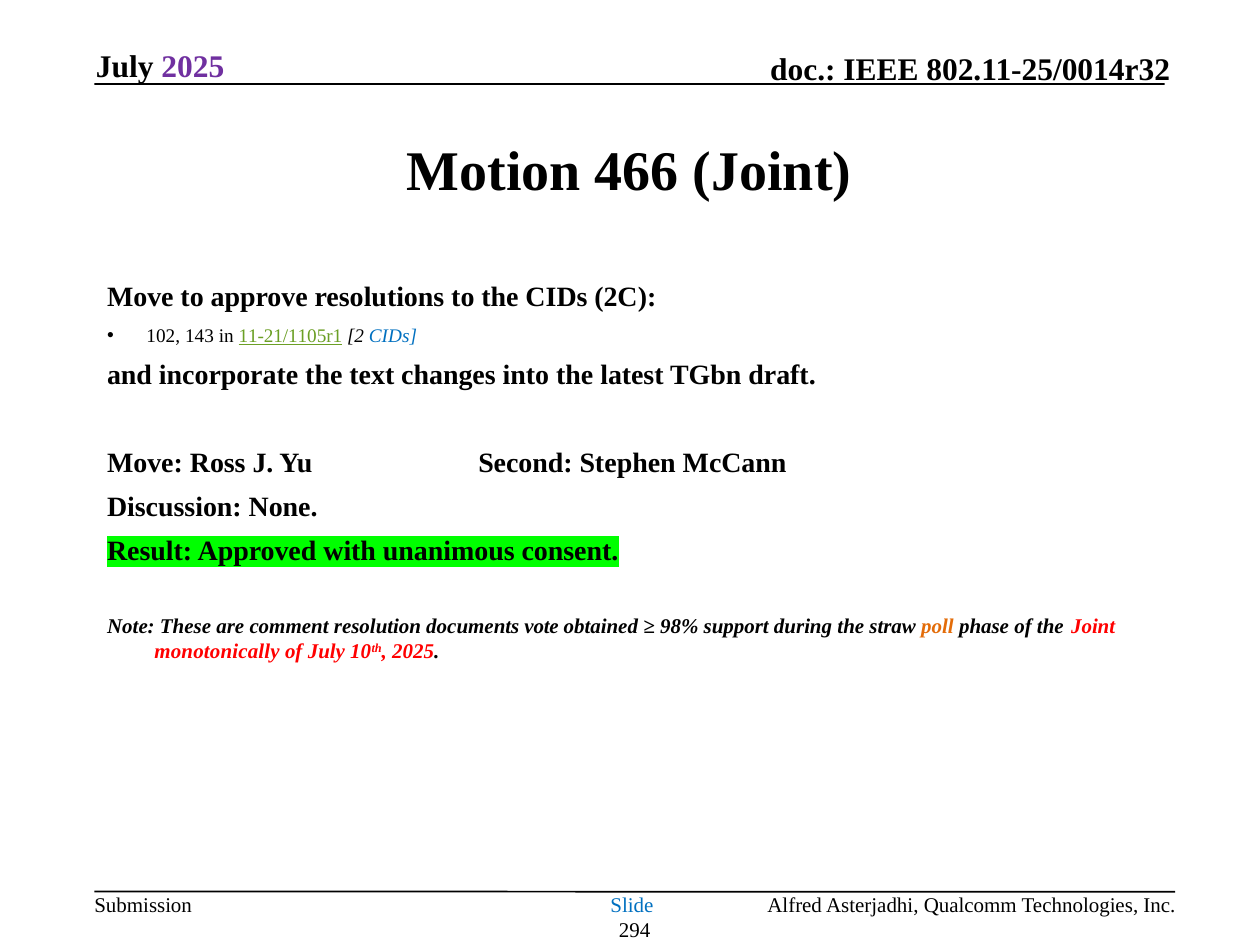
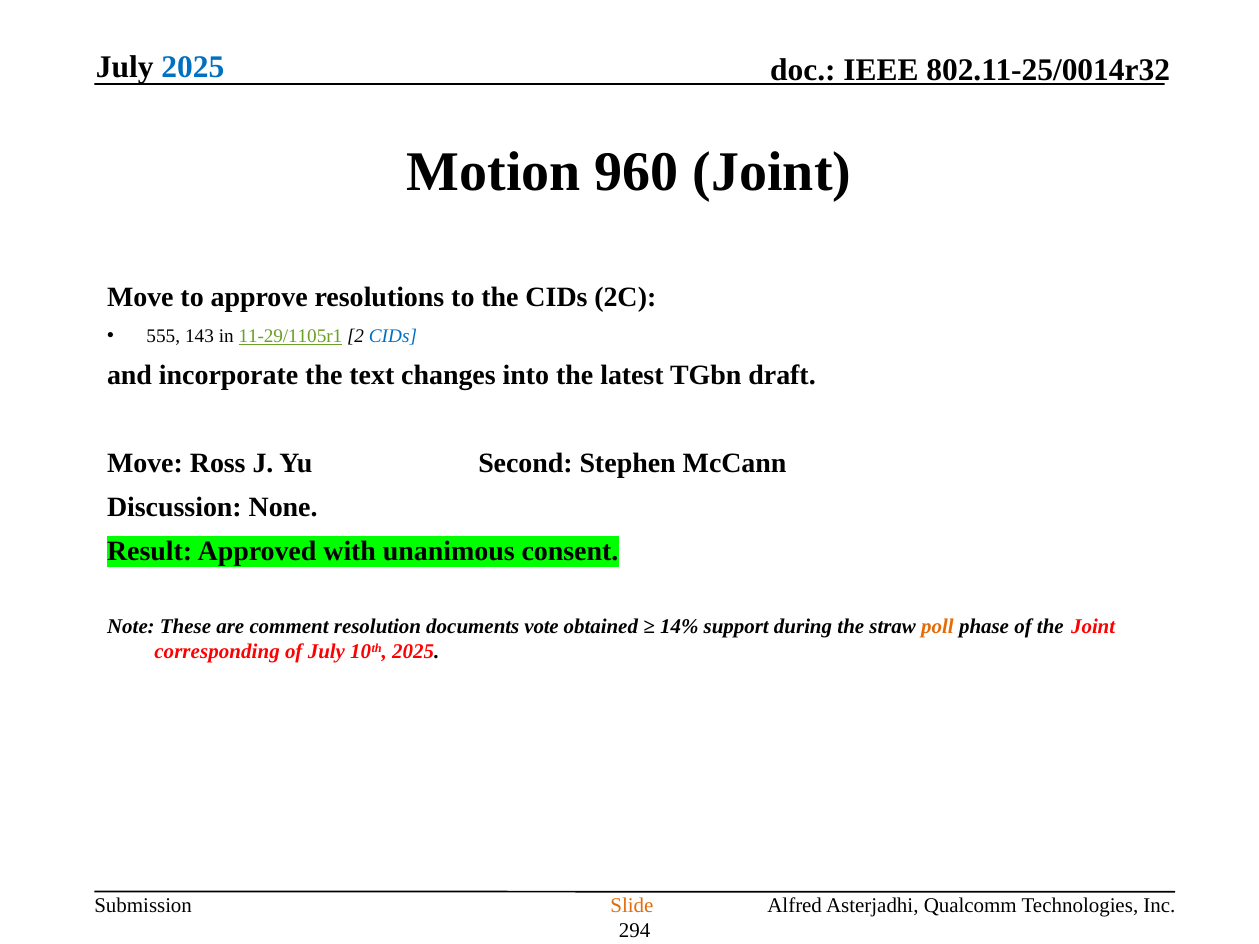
2025 at (193, 67) colour: purple -> blue
466: 466 -> 960
102: 102 -> 555
11-21/1105r1: 11-21/1105r1 -> 11-29/1105r1
98%: 98% -> 14%
monotonically: monotonically -> corresponding
Slide colour: blue -> orange
